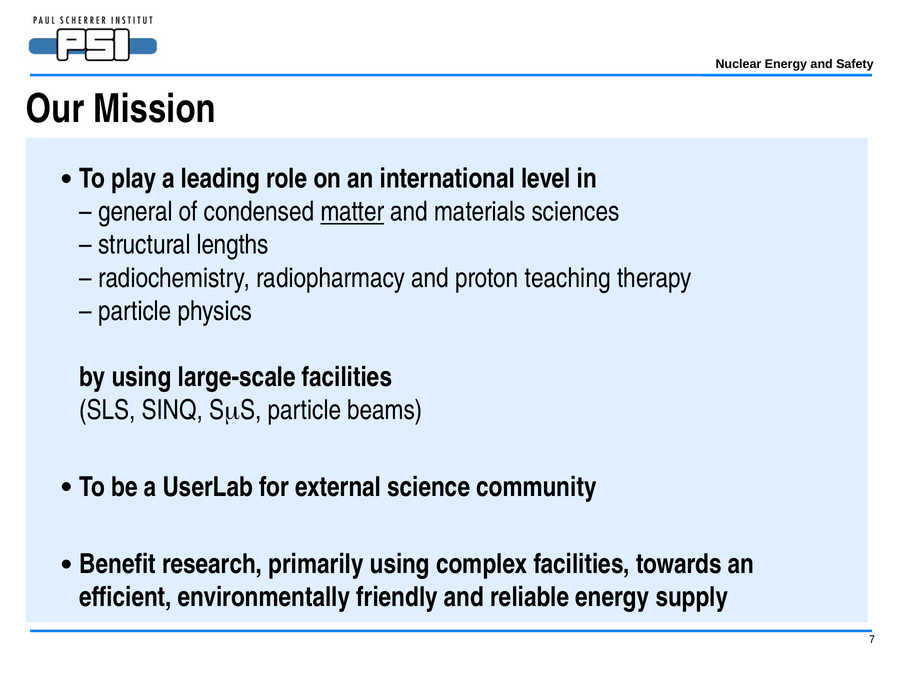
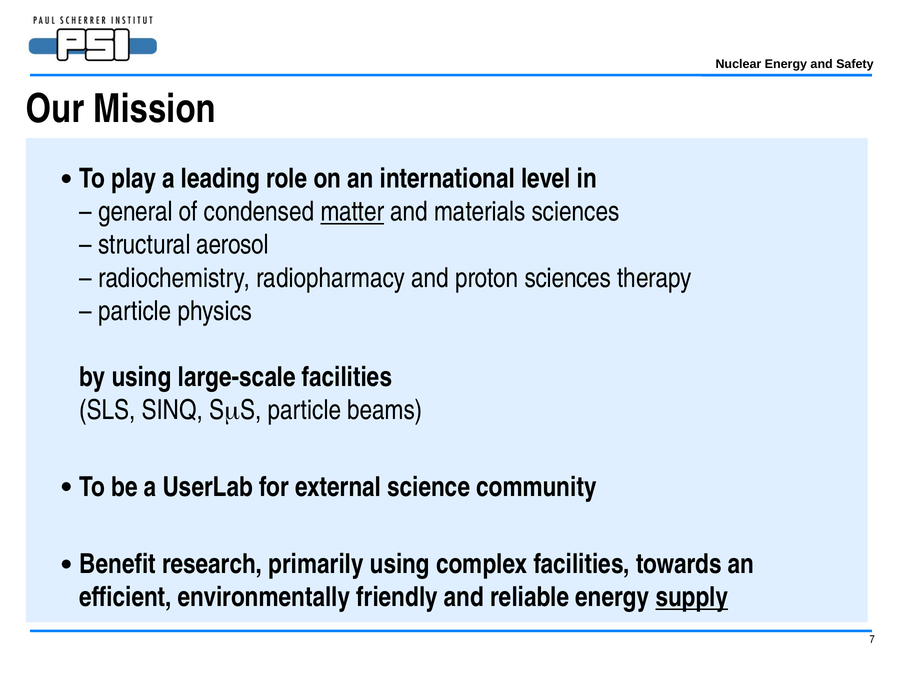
lengths: lengths -> aerosol
proton teaching: teaching -> sciences
supply underline: none -> present
